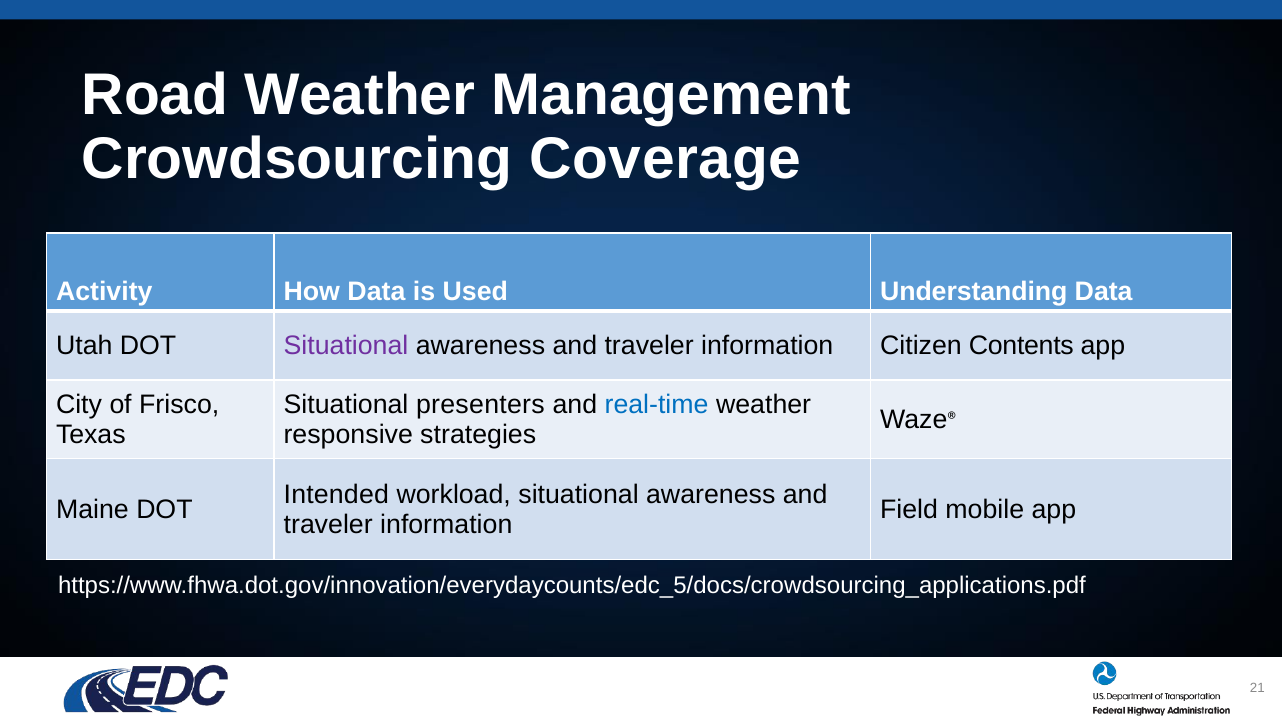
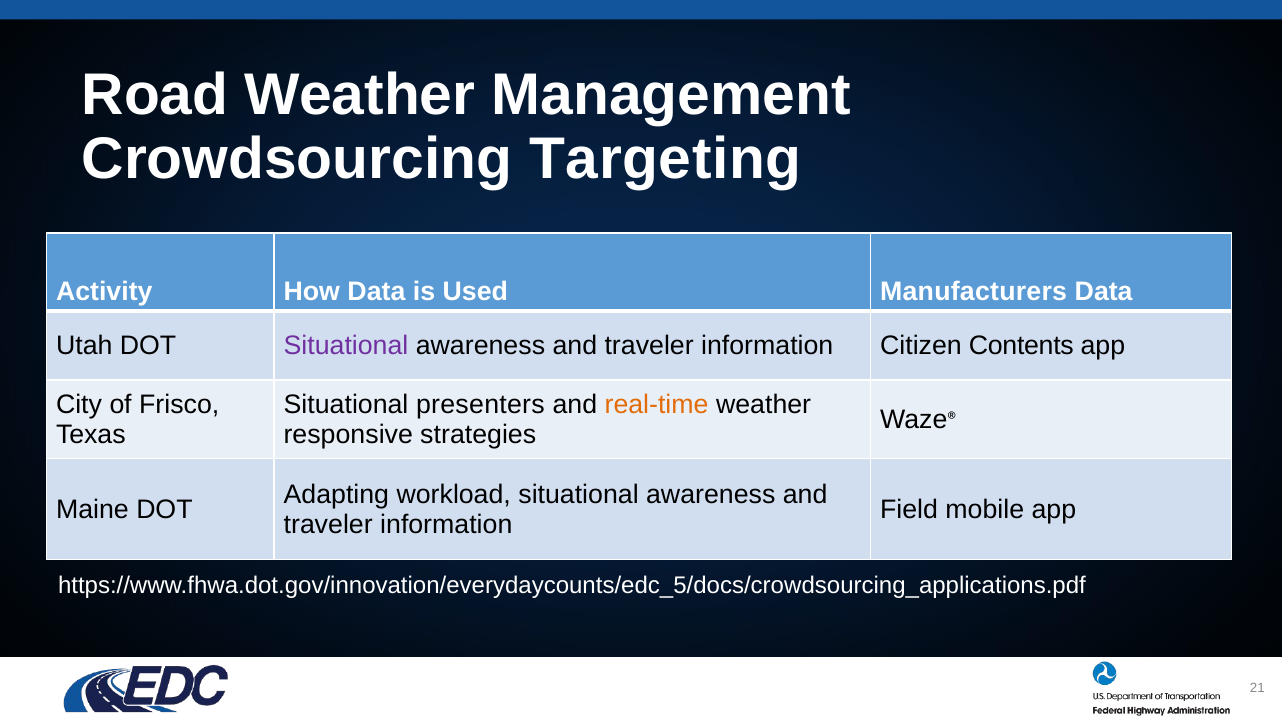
Coverage: Coverage -> Targeting
Understanding: Understanding -> Manufacturers
real-time colour: blue -> orange
Intended: Intended -> Adapting
